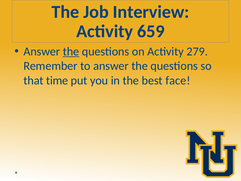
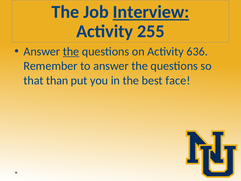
Interview underline: none -> present
659: 659 -> 255
279: 279 -> 636
time: time -> than
